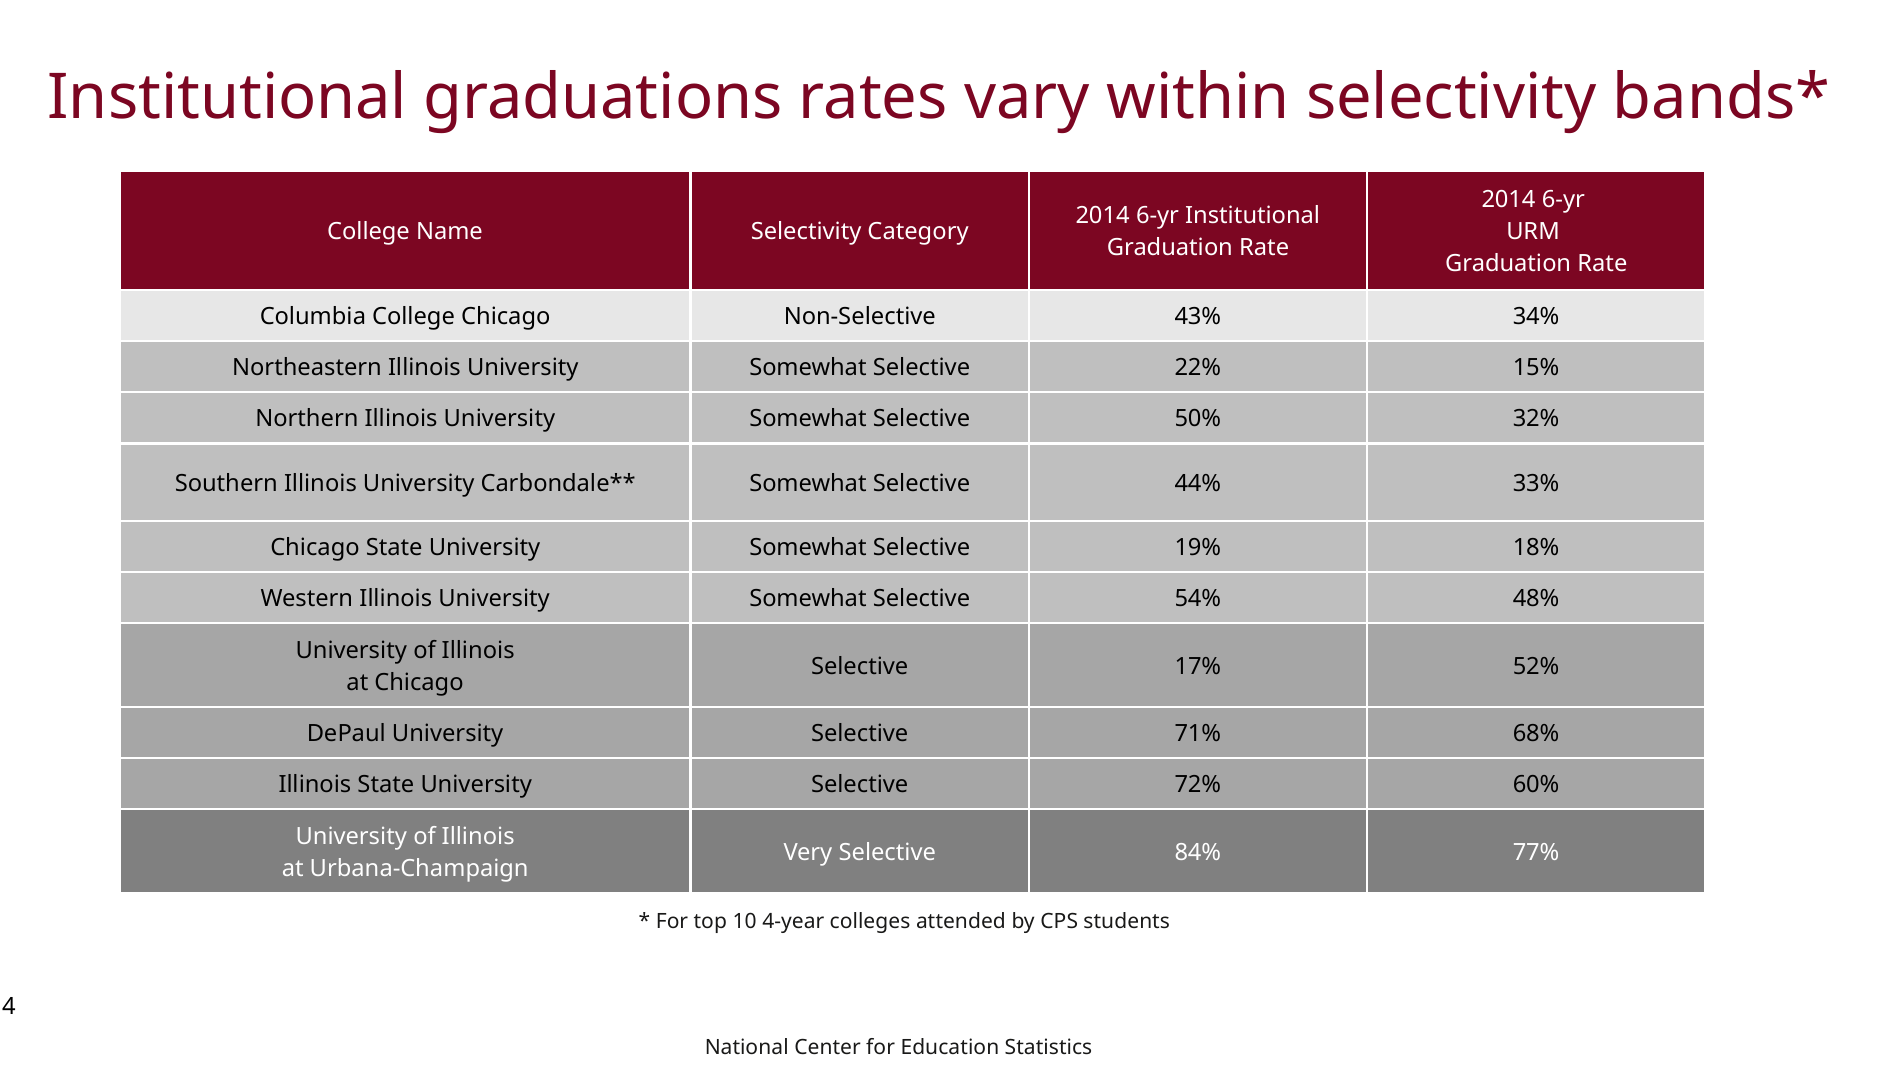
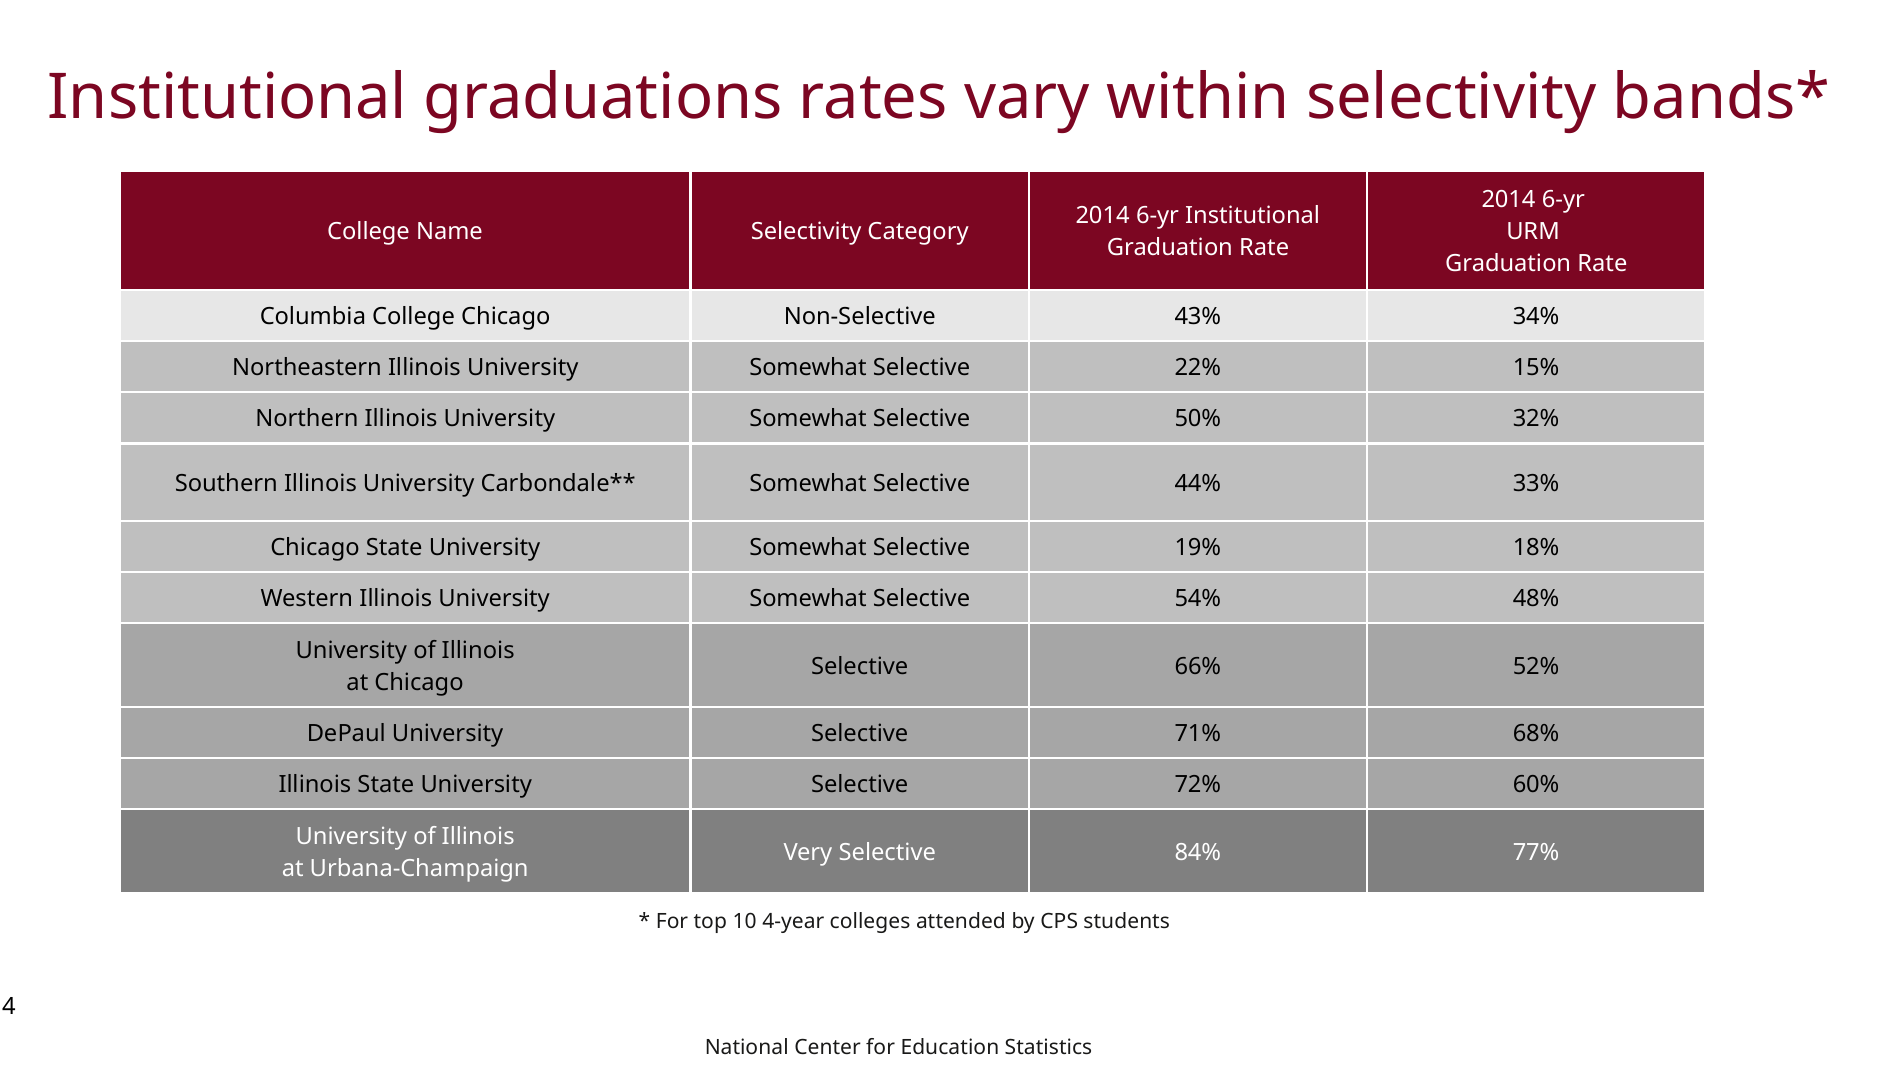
17%: 17% -> 66%
